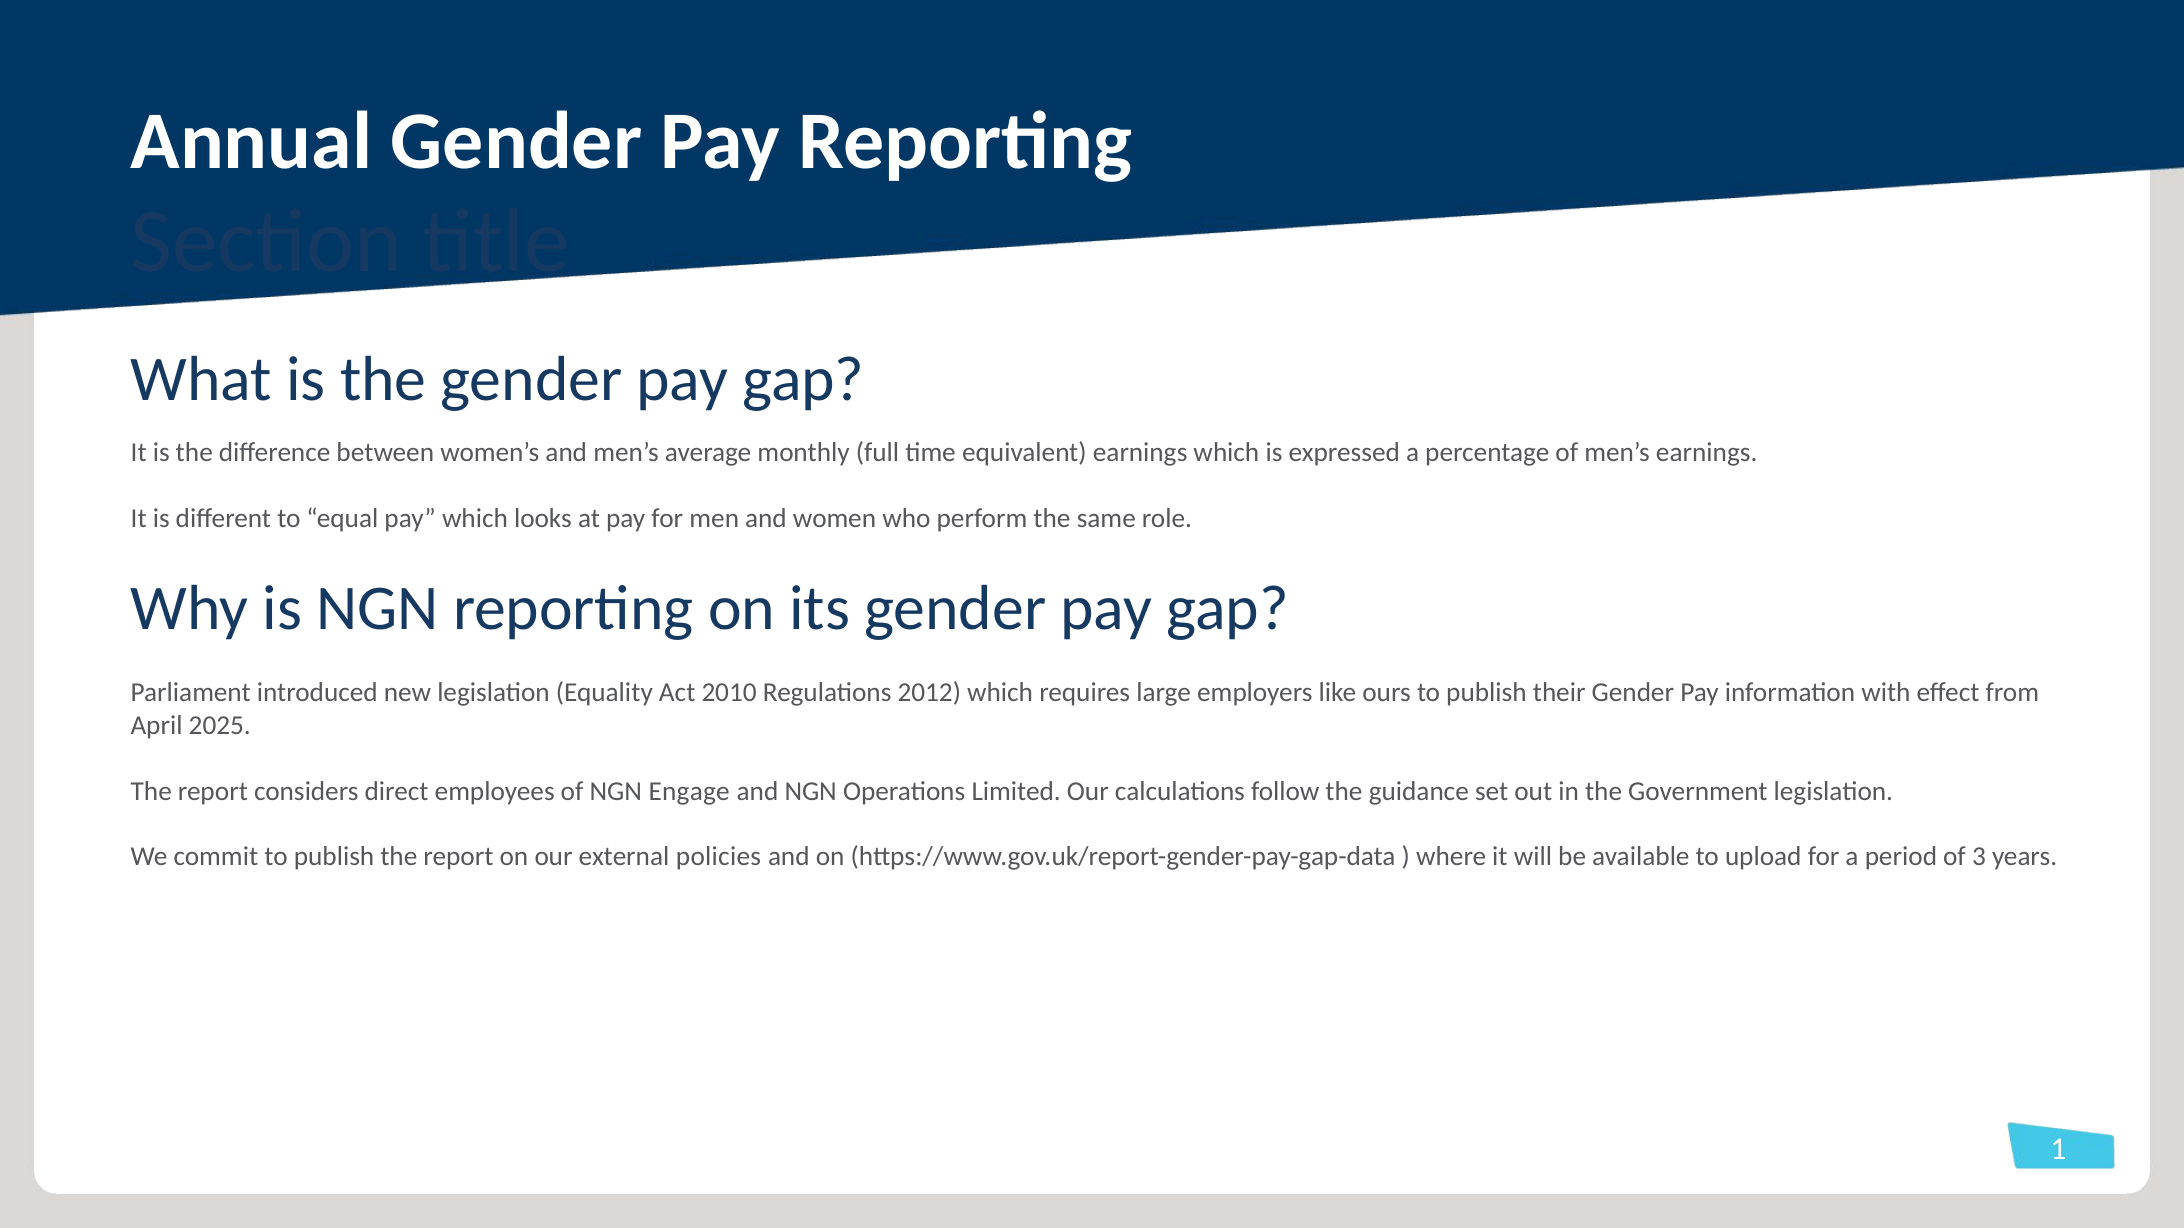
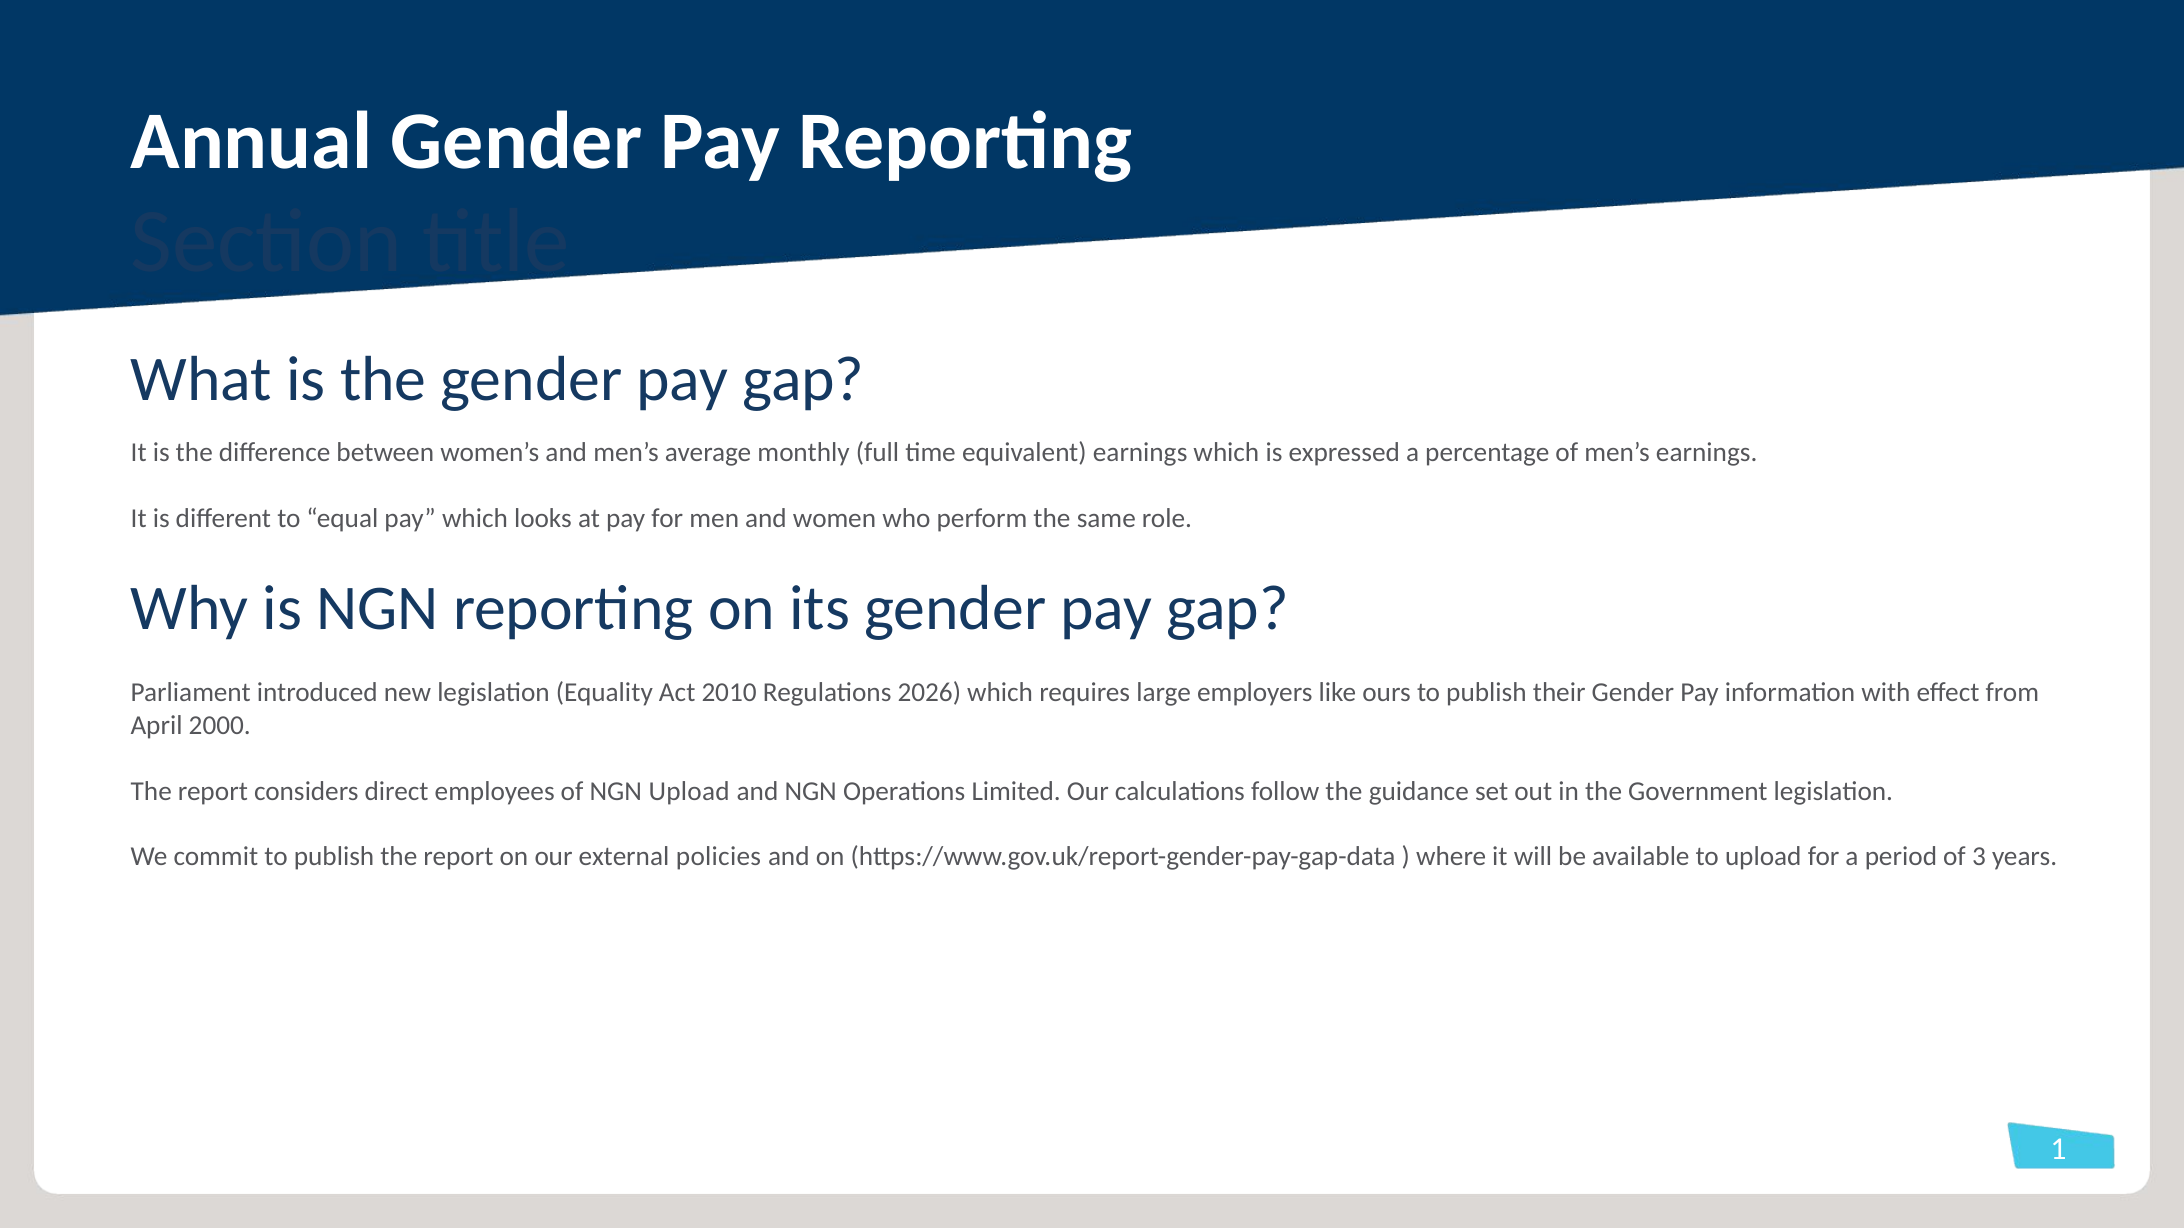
2012: 2012 -> 2026
2025: 2025 -> 2000
NGN Engage: Engage -> Upload
